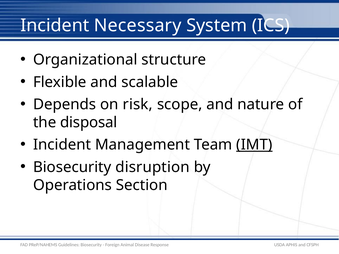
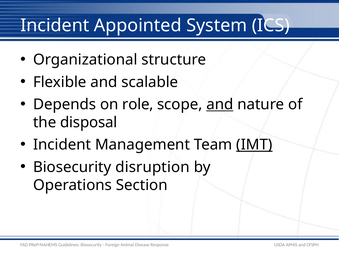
Necessary: Necessary -> Appointed
risk: risk -> role
and at (220, 104) underline: none -> present
